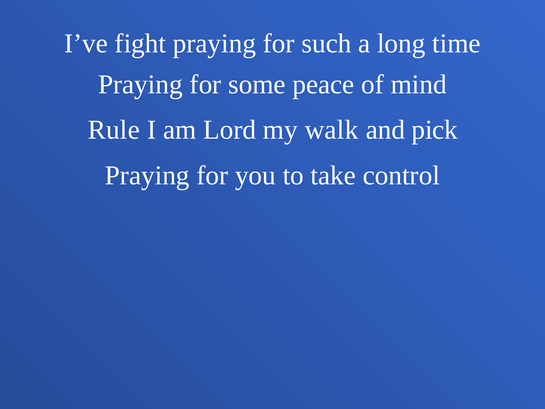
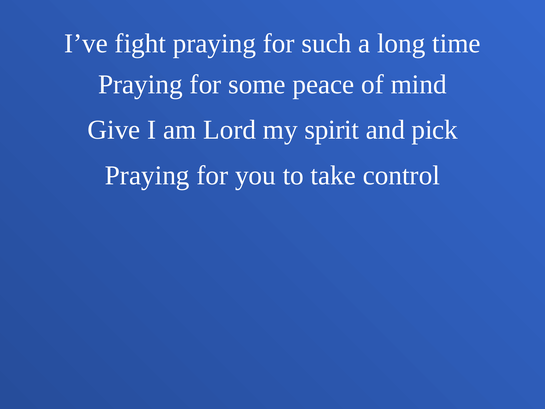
Rule: Rule -> Give
walk: walk -> spirit
